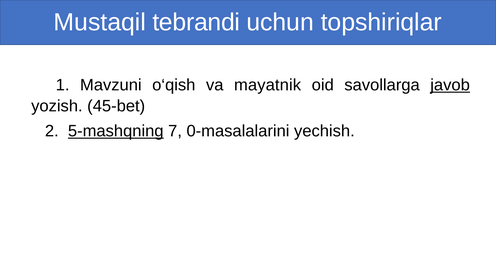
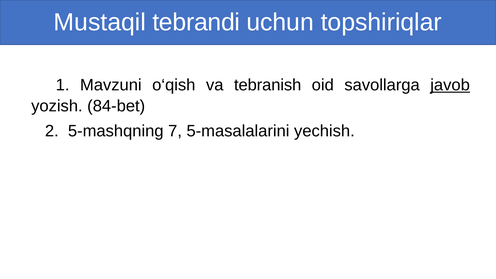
mayatnik: mayatnik -> tebranish
45-bet: 45-bet -> 84-bet
5-mashqning underline: present -> none
0-masalalarini: 0-masalalarini -> 5-masalalarini
